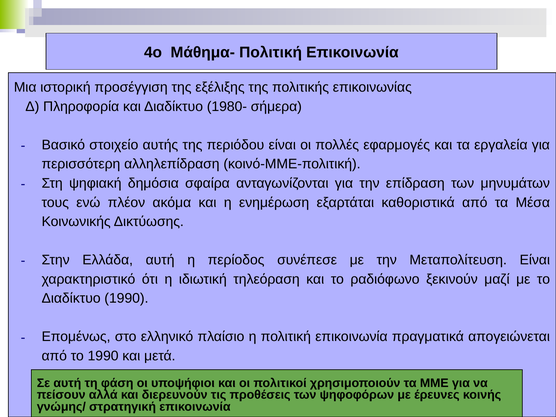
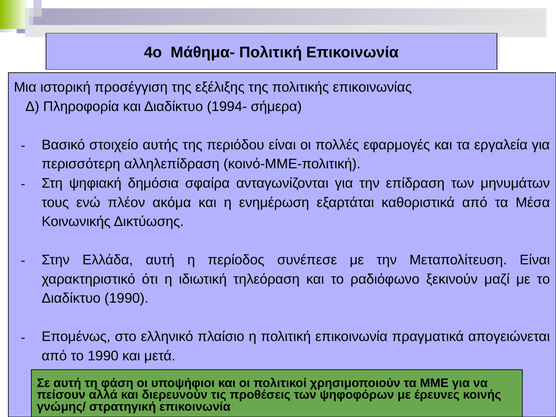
1980-: 1980- -> 1994-
